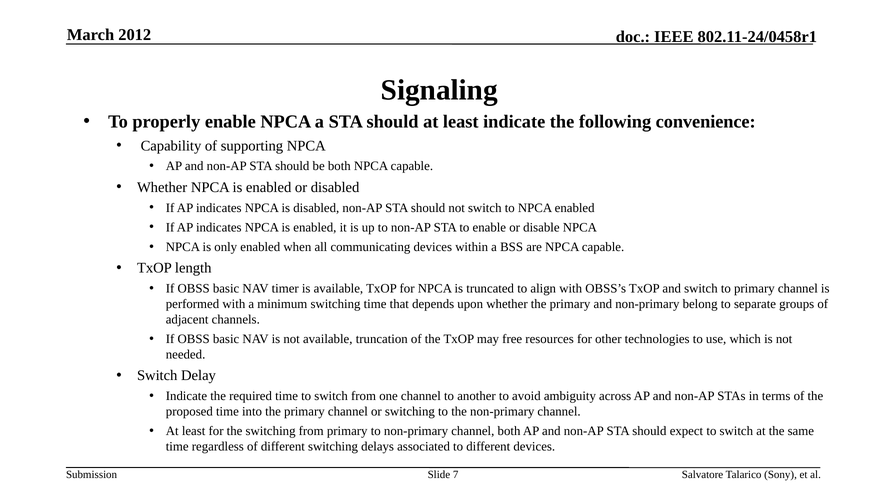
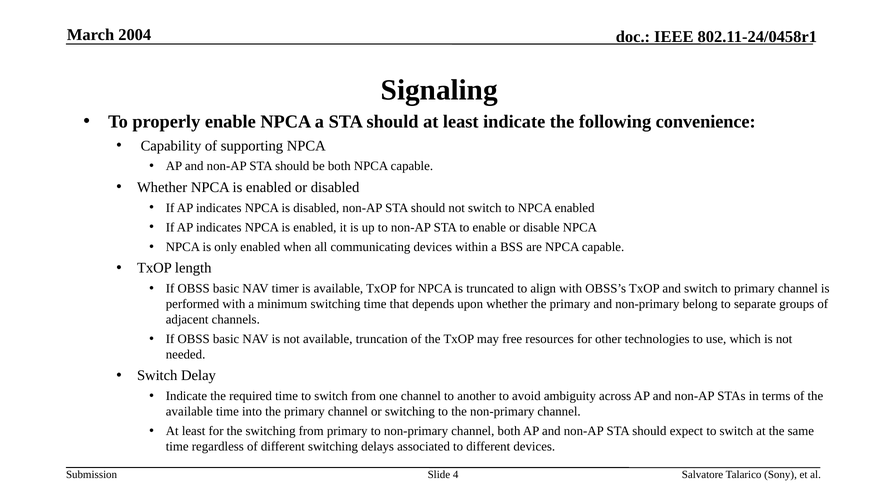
2012: 2012 -> 2004
proposed at (189, 411): proposed -> available
7: 7 -> 4
